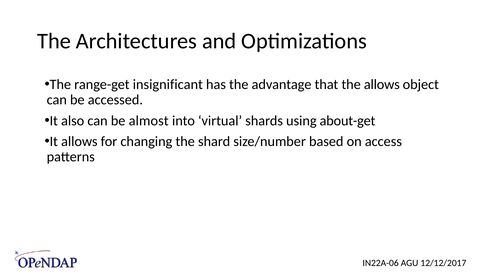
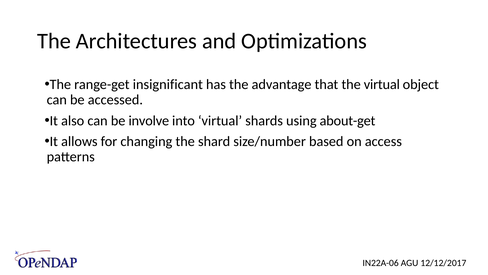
the allows: allows -> virtual
almost: almost -> involve
